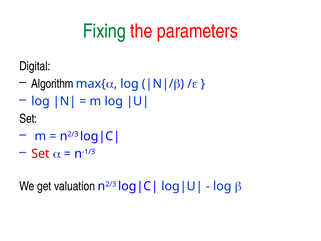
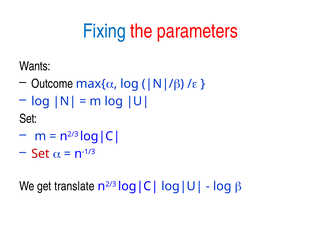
Fixing colour: green -> blue
Digital: Digital -> Wants
Algorithm: Algorithm -> Outcome
valuation: valuation -> translate
